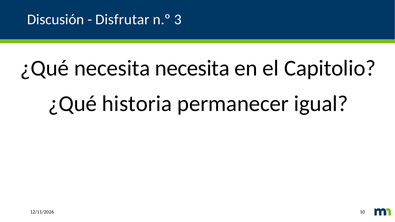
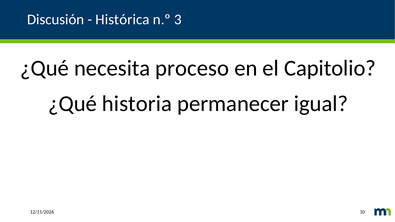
Disfrutar: Disfrutar -> Histórica
necesita necesita: necesita -> proceso
